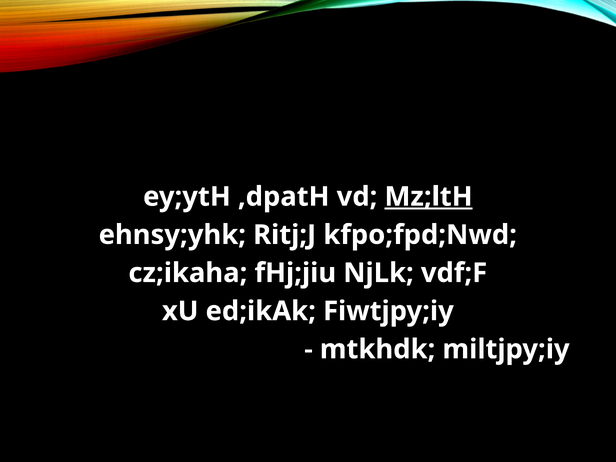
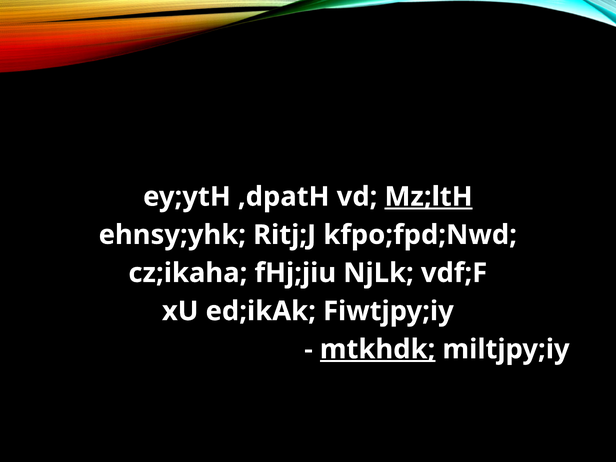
mtkhdk underline: none -> present
